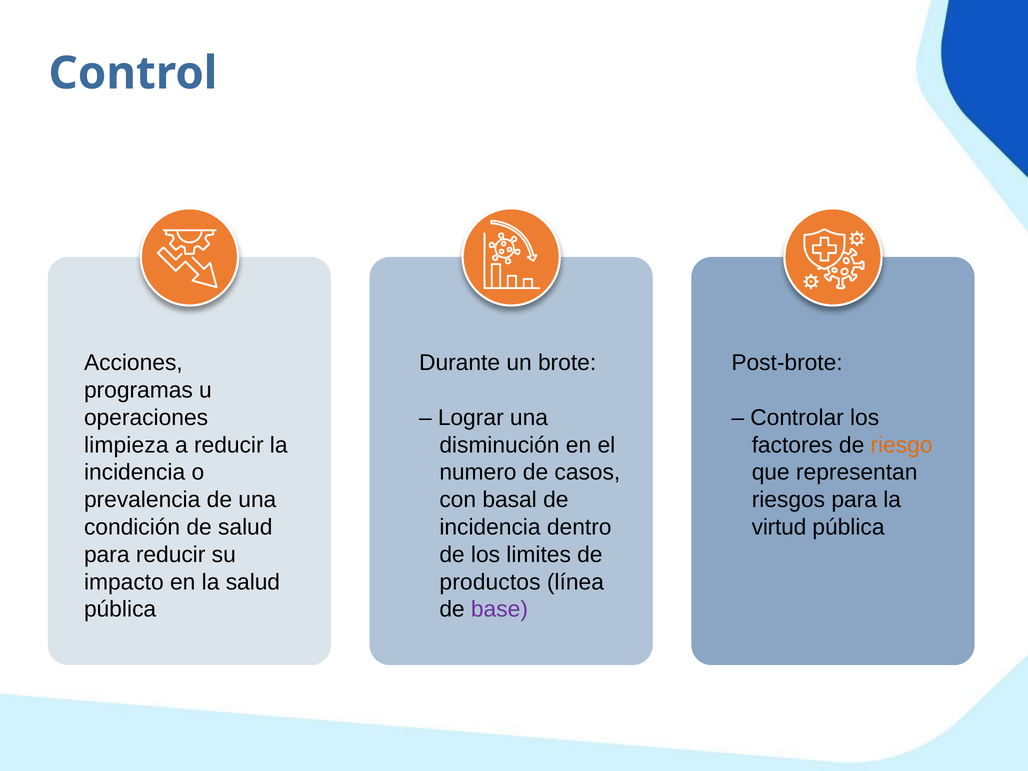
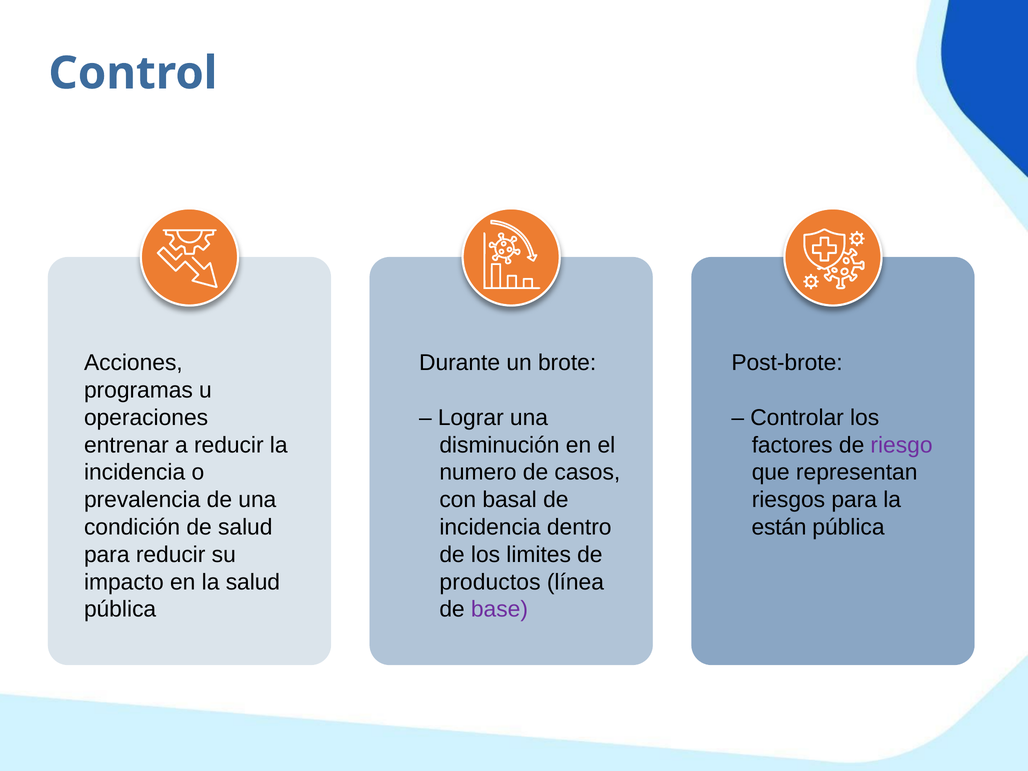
limpieza: limpieza -> entrenar
riesgo colour: orange -> purple
virtud: virtud -> están
